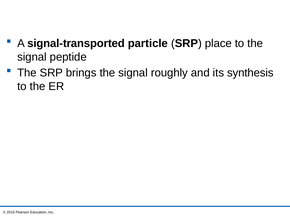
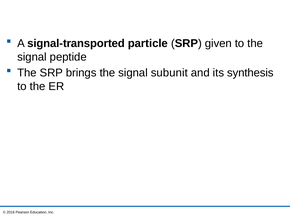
place: place -> given
roughly: roughly -> subunit
